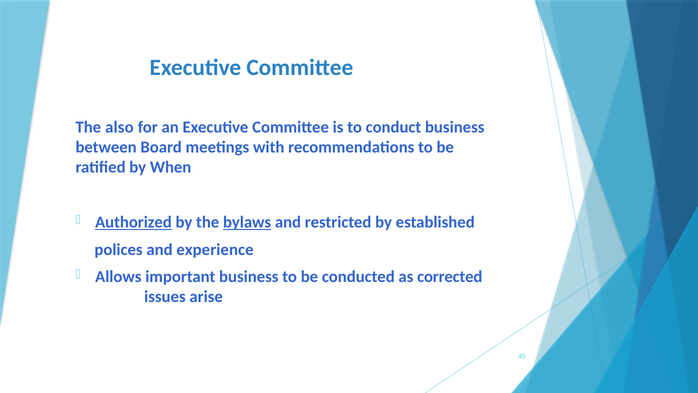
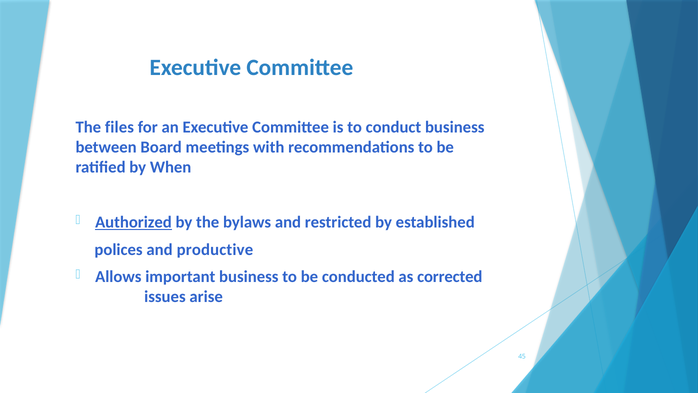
also: also -> files
bylaws underline: present -> none
experience: experience -> productive
